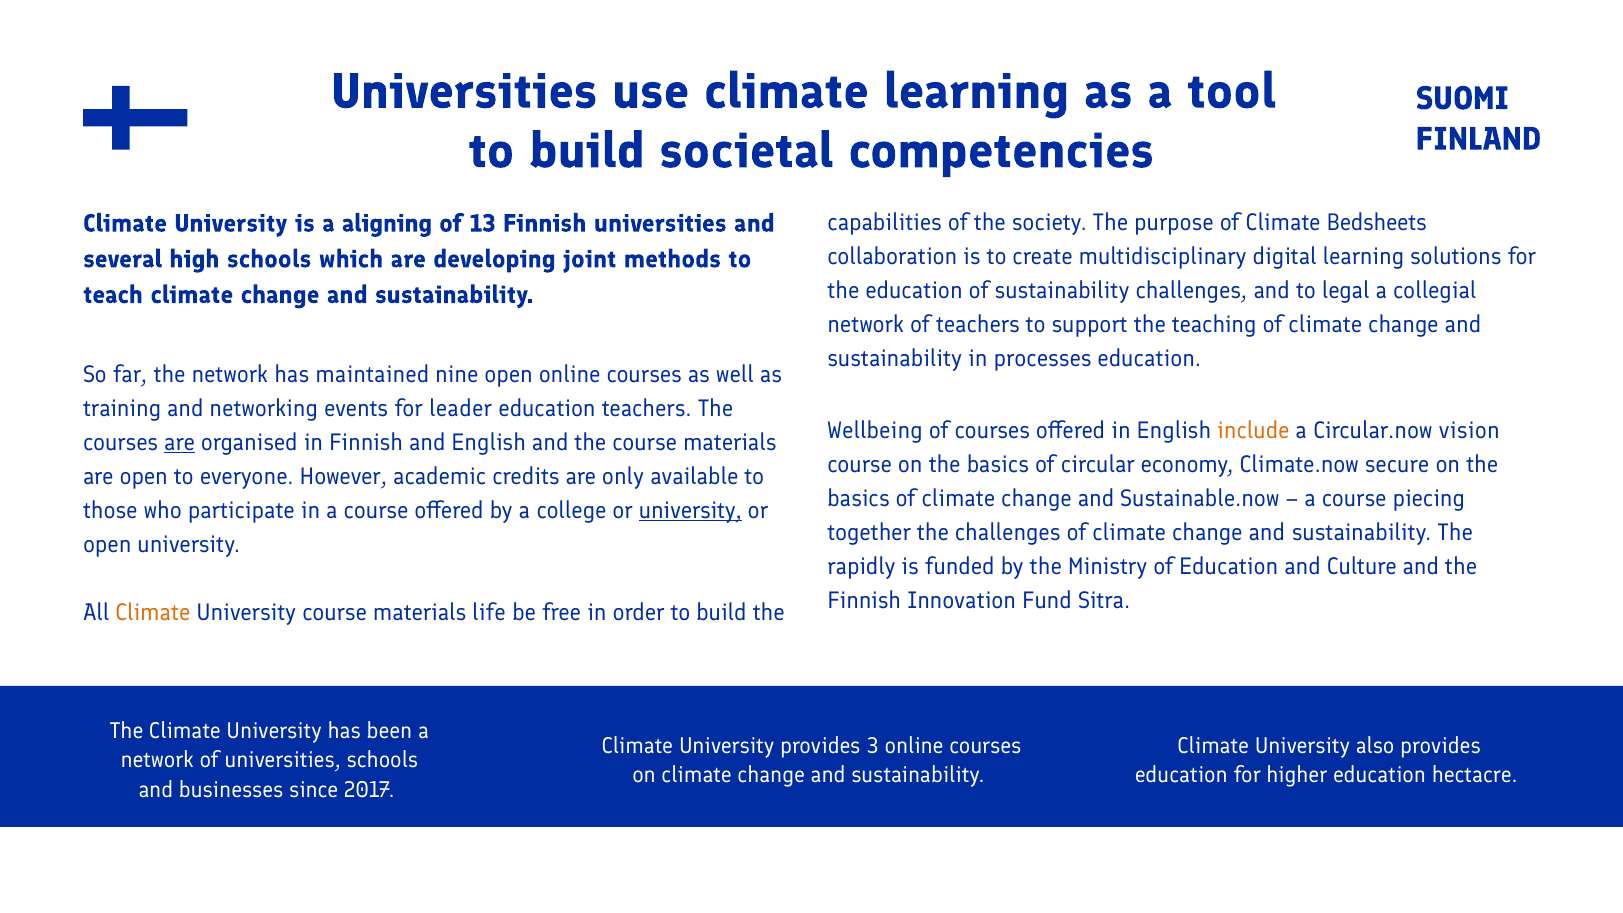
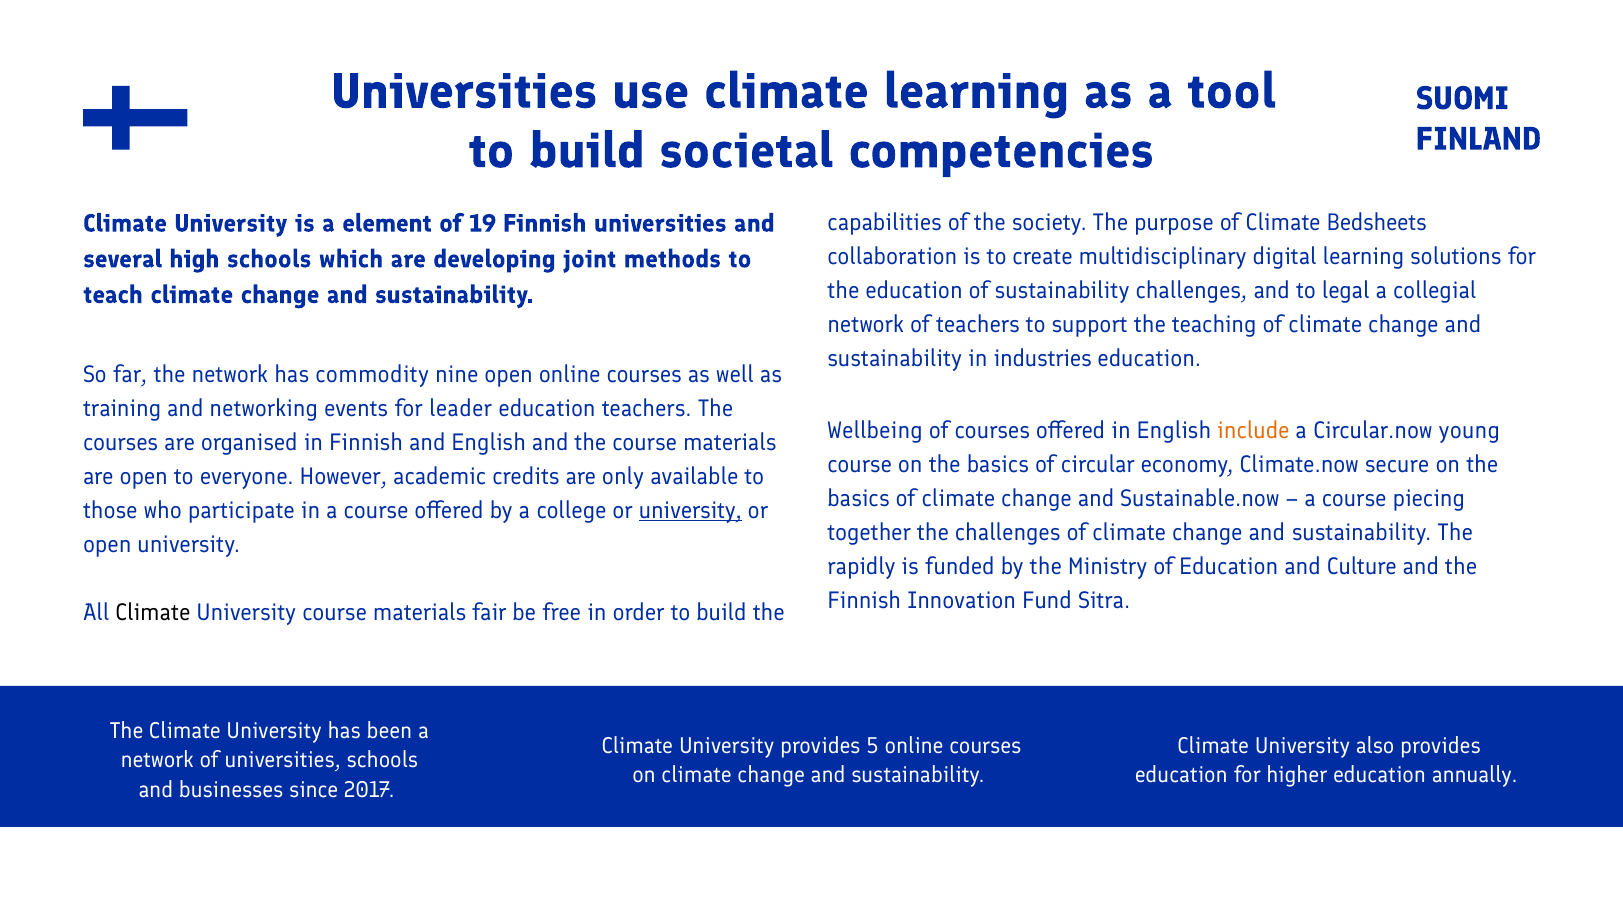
aligning: aligning -> element
13: 13 -> 19
processes: processes -> industries
maintained: maintained -> commodity
vision: vision -> young
are at (180, 442) underline: present -> none
Climate at (153, 612) colour: orange -> black
life: life -> fair
3: 3 -> 5
hectacre: hectacre -> annually
